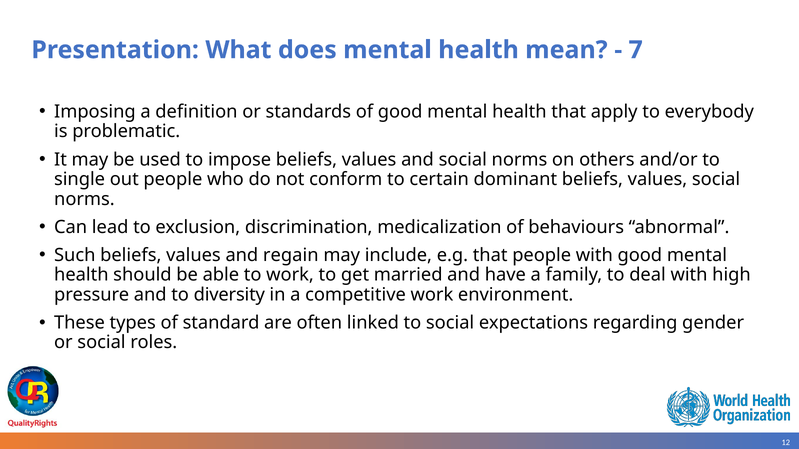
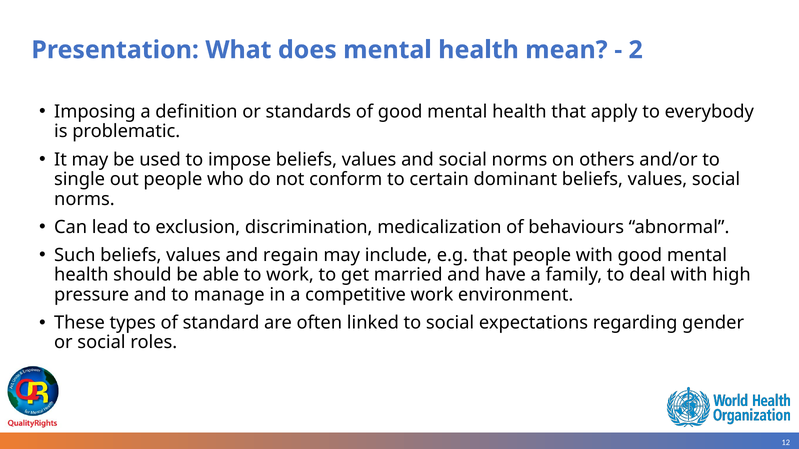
7: 7 -> 2
diversity: diversity -> manage
